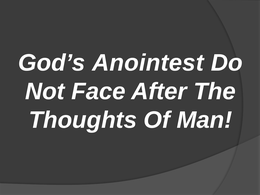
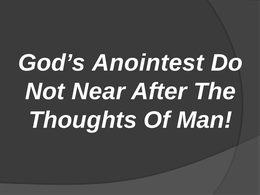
Face: Face -> Near
